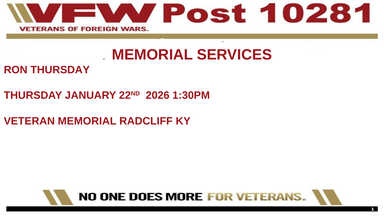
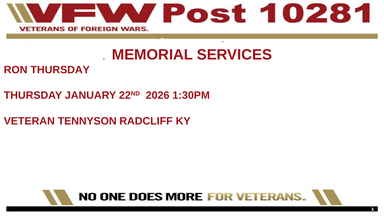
VETERAN MEMORIAL: MEMORIAL -> TENNYSON
